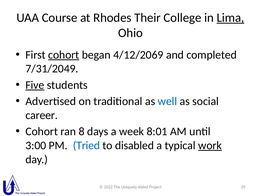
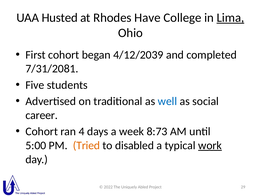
Course: Course -> Husted
Their: Their -> Have
cohort at (64, 55) underline: present -> none
4/12/2069: 4/12/2069 -> 4/12/2039
7/31/2049: 7/31/2049 -> 7/31/2081
Five underline: present -> none
8: 8 -> 4
8:01: 8:01 -> 8:73
3:00: 3:00 -> 5:00
Tried colour: blue -> orange
